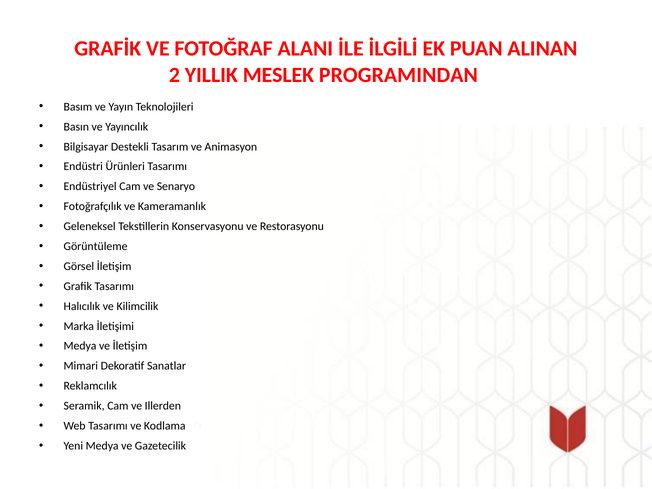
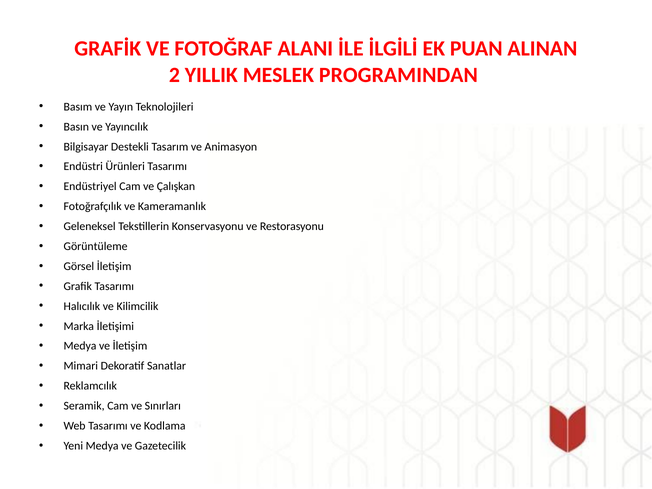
Senaryo: Senaryo -> Çalışkan
Illerden: Illerden -> Sınırları
